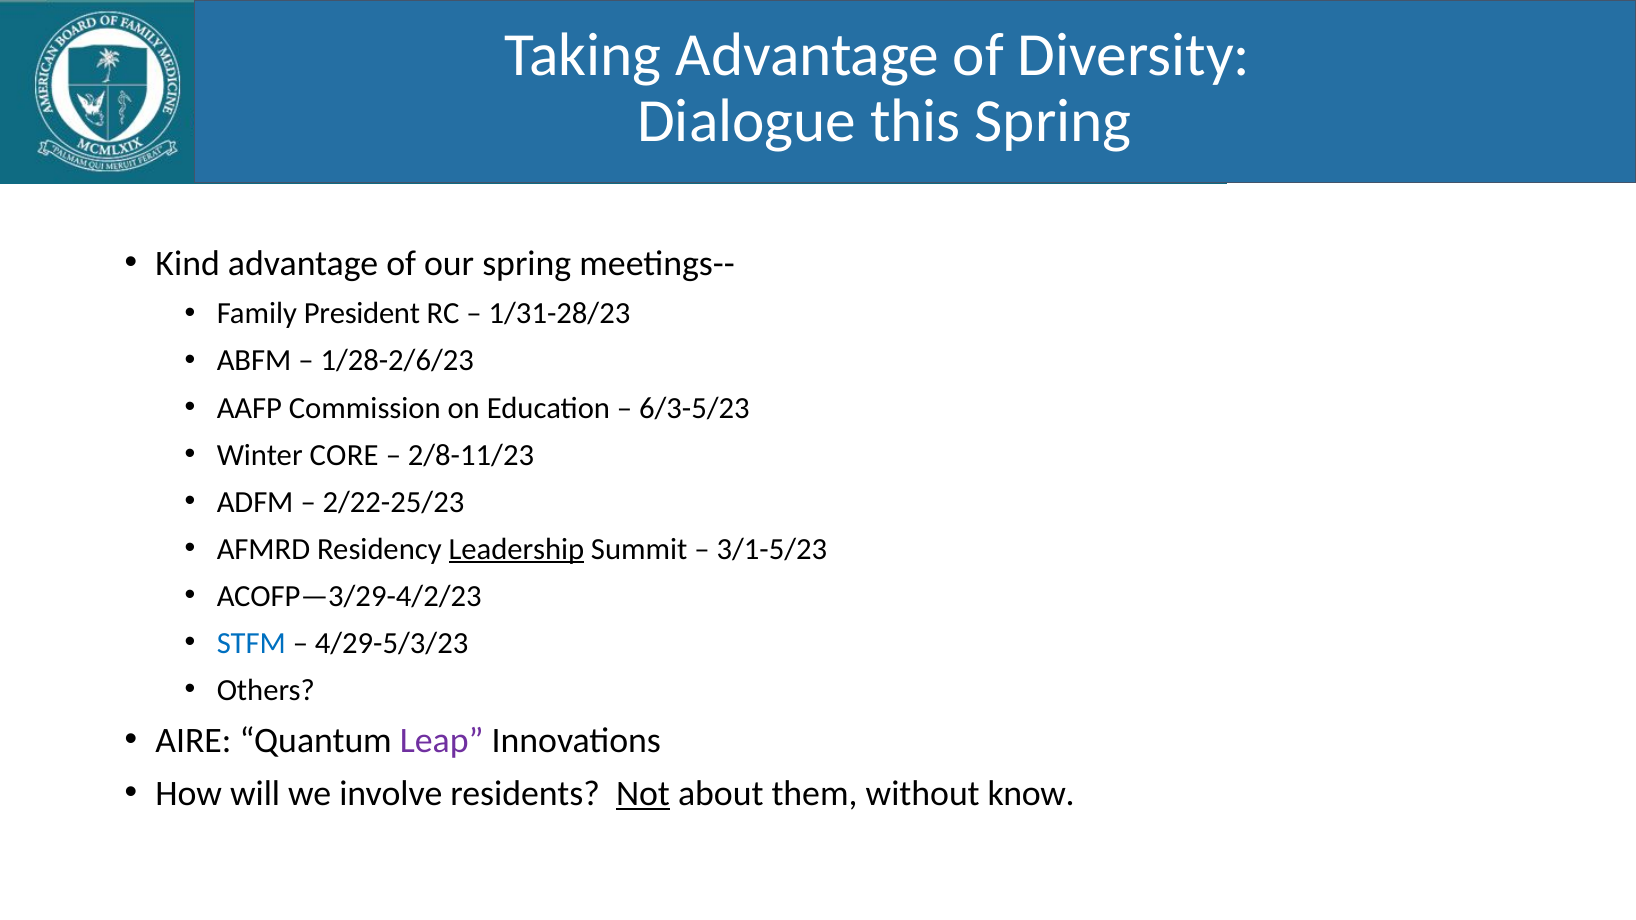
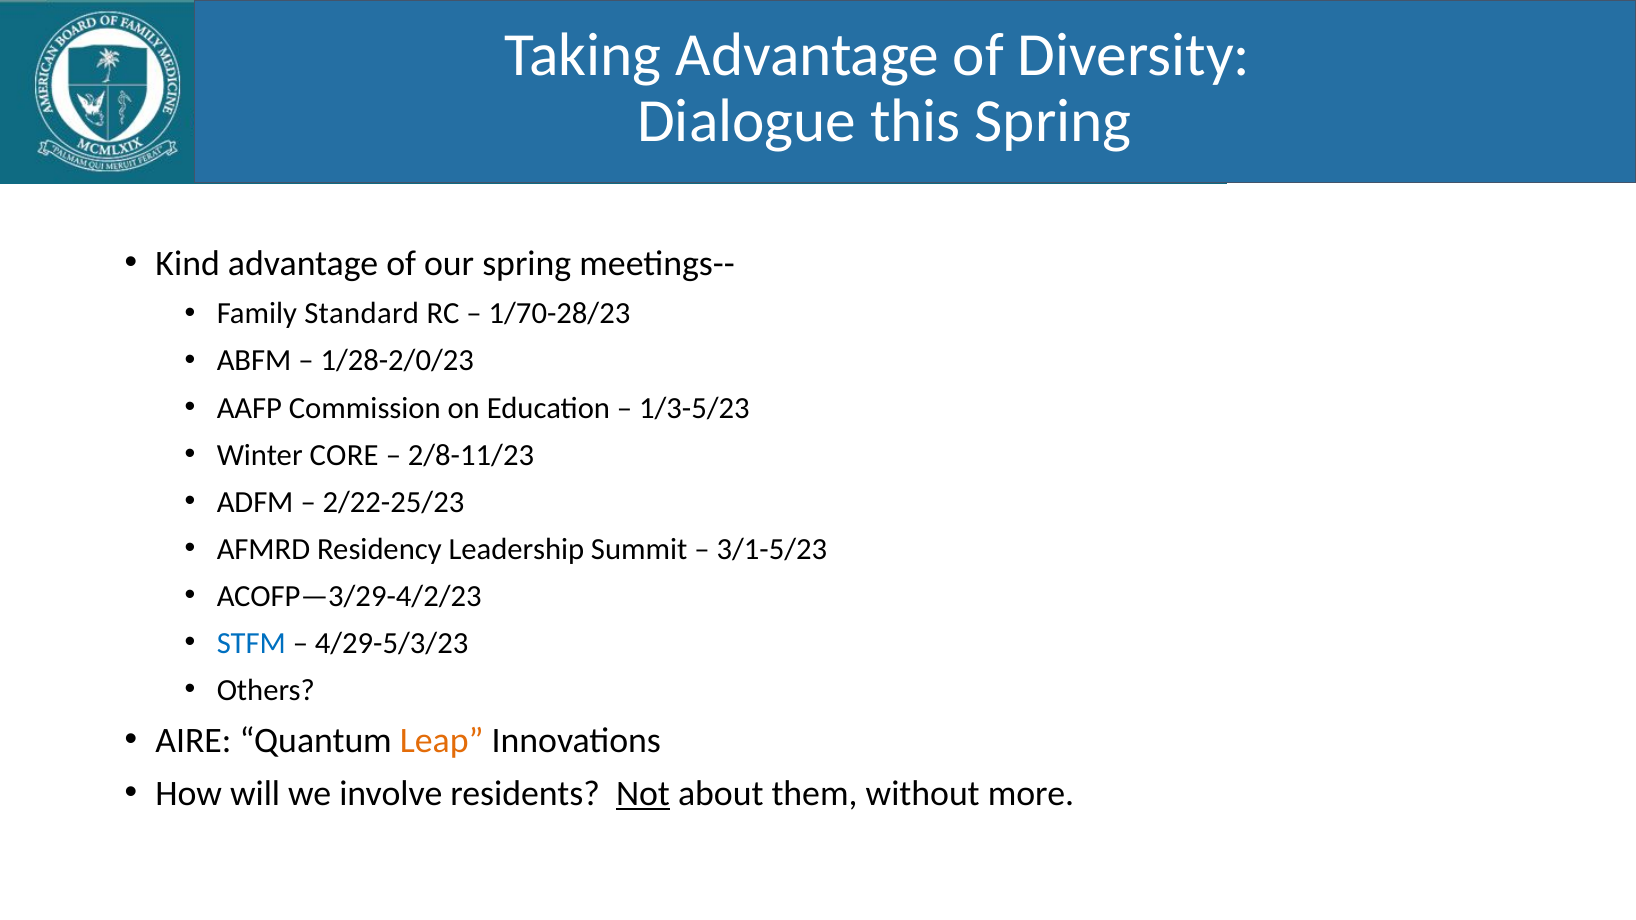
President: President -> Standard
1/31-28/23: 1/31-28/23 -> 1/70-28/23
1/28-2/6/23: 1/28-2/6/23 -> 1/28-2/0/23
6/3-5/23: 6/3-5/23 -> 1/3-5/23
Leadership underline: present -> none
Leap colour: purple -> orange
know: know -> more
